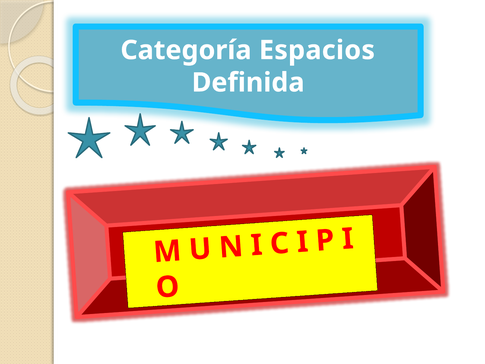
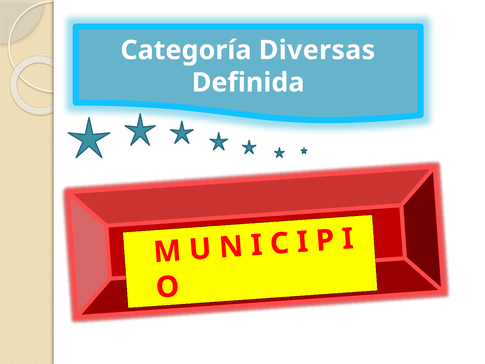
Espacios: Espacios -> Diversas
